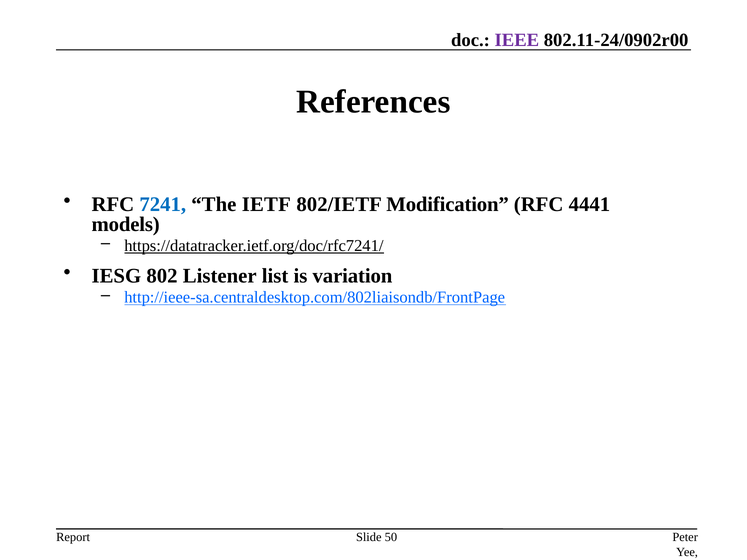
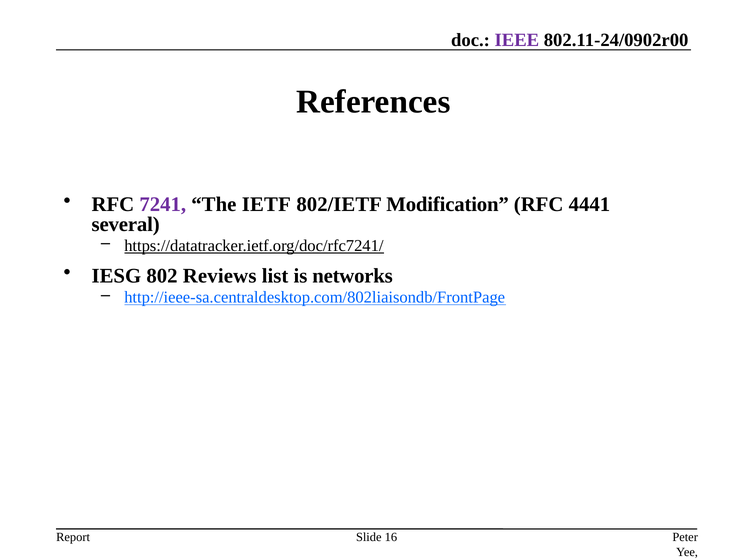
7241 colour: blue -> purple
models: models -> several
Listener: Listener -> Reviews
variation: variation -> networks
50: 50 -> 16
